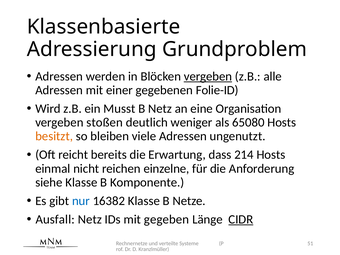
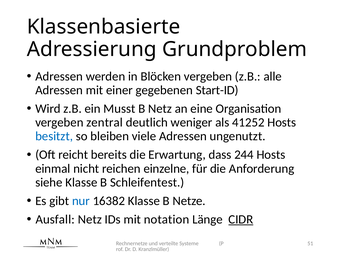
vergeben at (208, 76) underline: present -> none
Folie-ID: Folie-ID -> Start-ID
stoßen: stoßen -> zentral
65080: 65080 -> 41252
besitzt colour: orange -> blue
214: 214 -> 244
Komponente: Komponente -> Schleifentest
gegeben: gegeben -> notation
